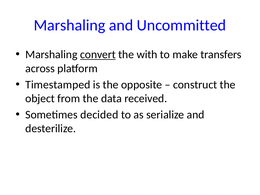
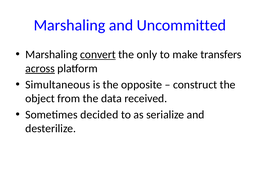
with: with -> only
across underline: none -> present
Timestamped: Timestamped -> Simultaneous
